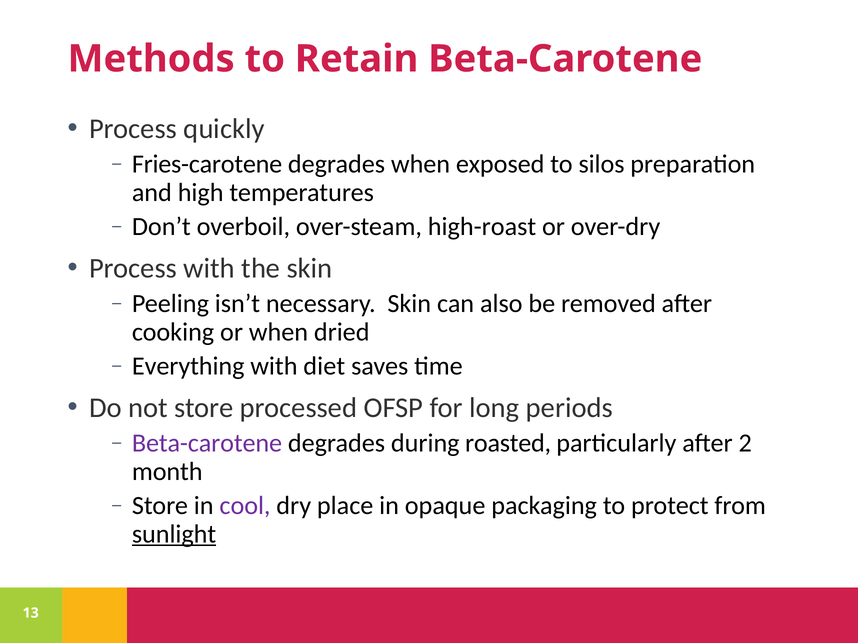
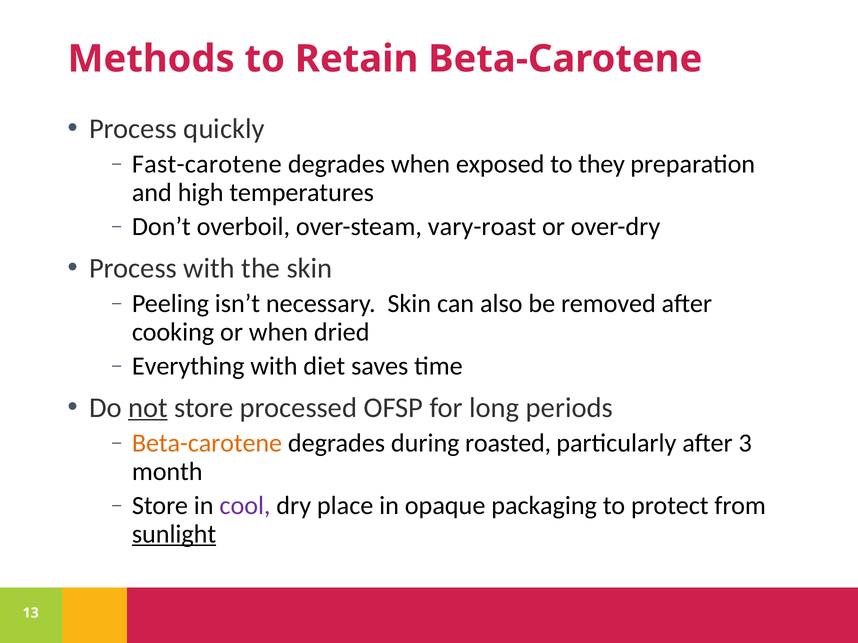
Fries-carotene: Fries-carotene -> Fast-carotene
silos: silos -> they
high-roast: high-roast -> vary-roast
not underline: none -> present
Beta-carotene at (207, 443) colour: purple -> orange
2: 2 -> 3
